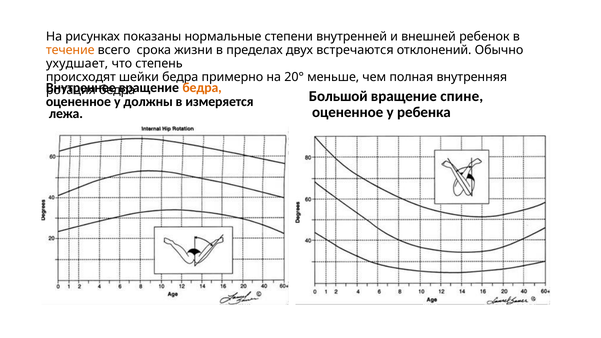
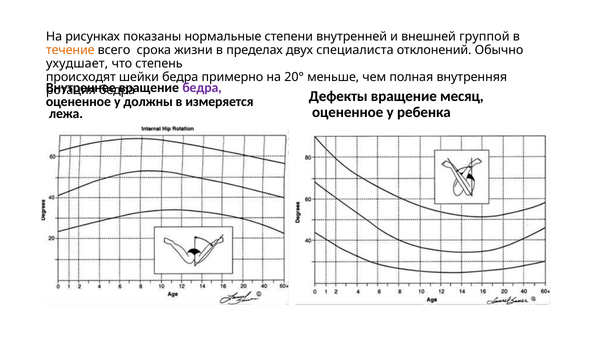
ребенок: ребенок -> группой
встречаются: встречаются -> специалиста
бедра at (202, 88) colour: orange -> purple
Большой: Большой -> Дефекты
спине: спине -> месяц
